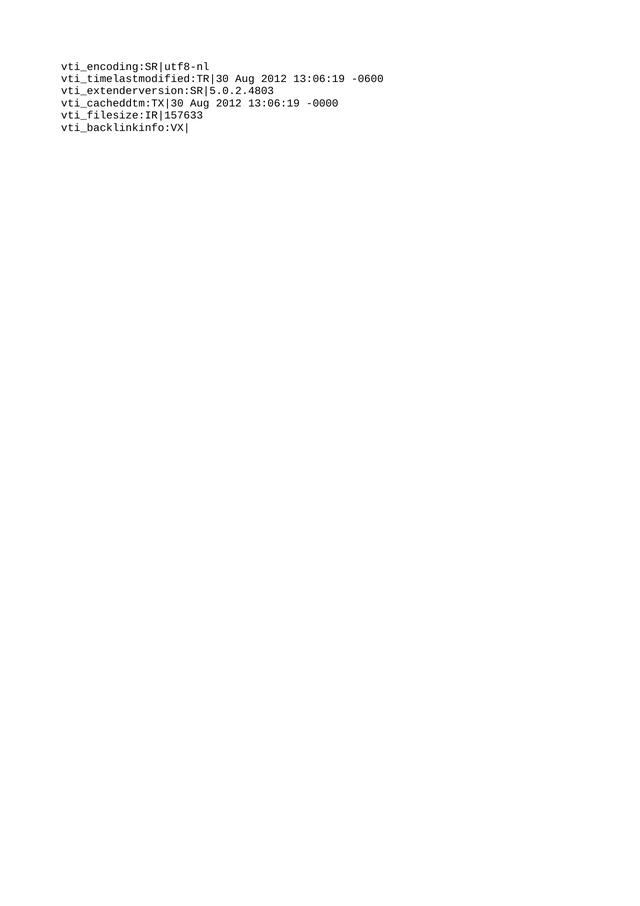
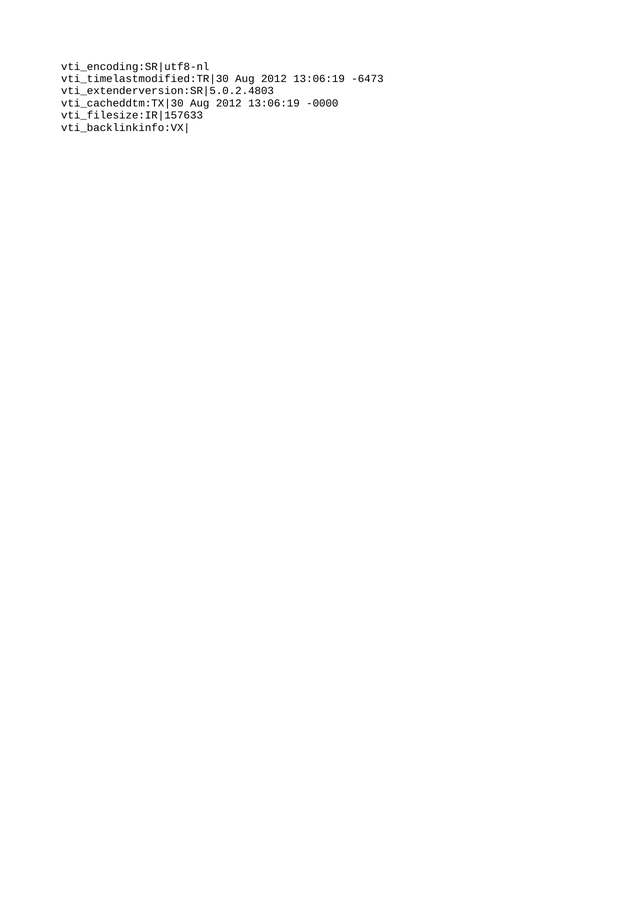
-0600: -0600 -> -6473
